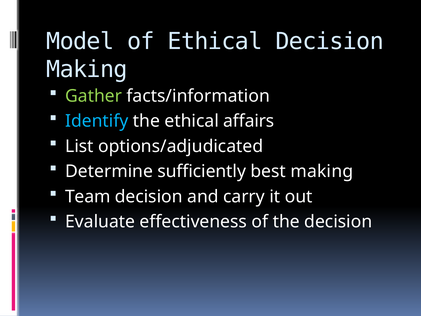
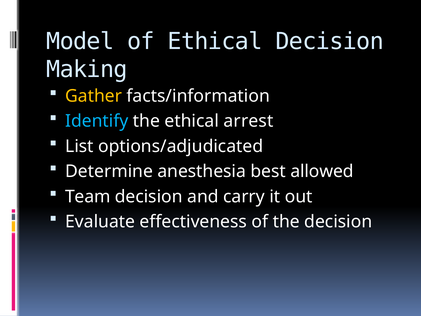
Gather colour: light green -> yellow
affairs: affairs -> arrest
sufficiently: sufficiently -> anesthesia
best making: making -> allowed
